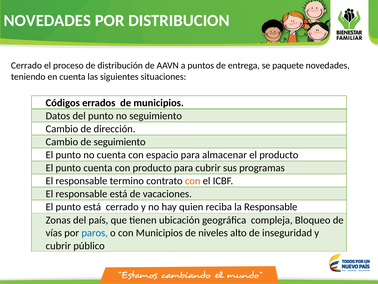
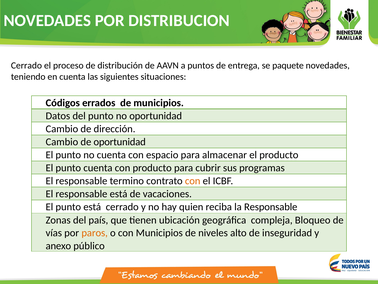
no seguimiento: seguimiento -> oportunidad
de seguimiento: seguimiento -> oportunidad
paros colour: blue -> orange
cubrir at (58, 245): cubrir -> anexo
